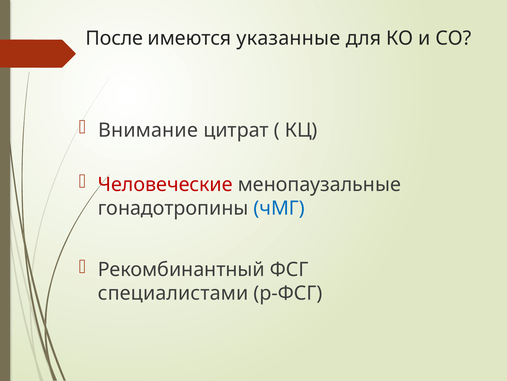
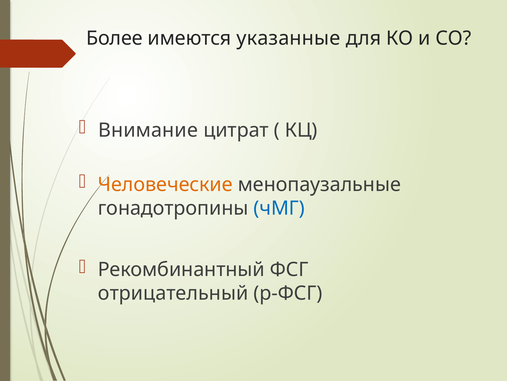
После: После -> Более
Человеческие colour: red -> orange
специалистами: специалистами -> отрицательный
